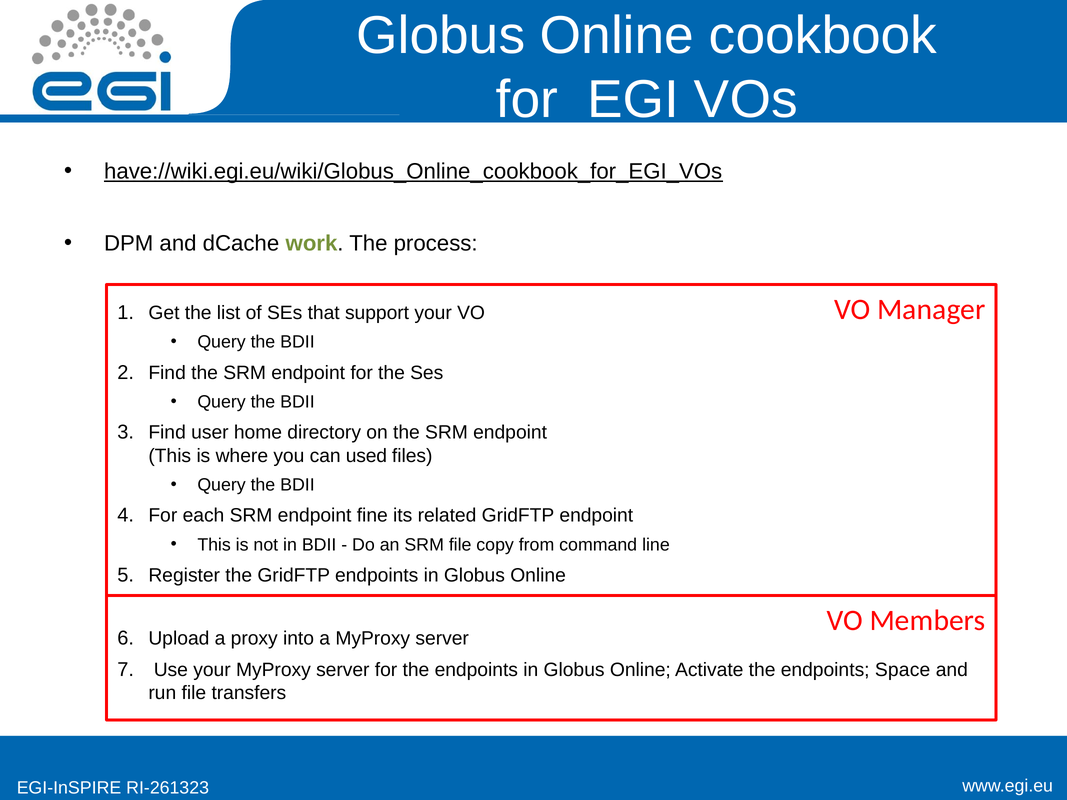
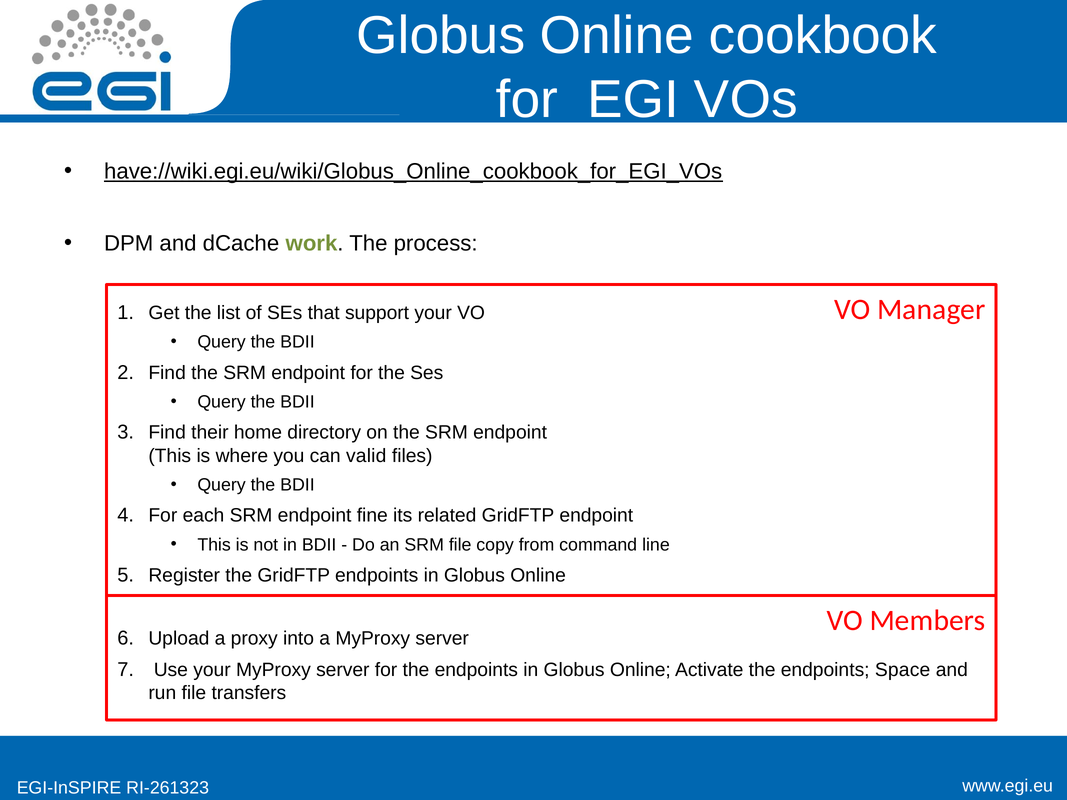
user: user -> their
used: used -> valid
